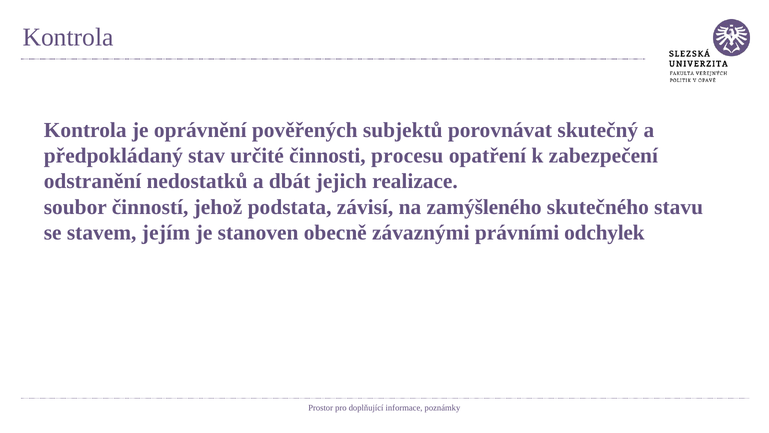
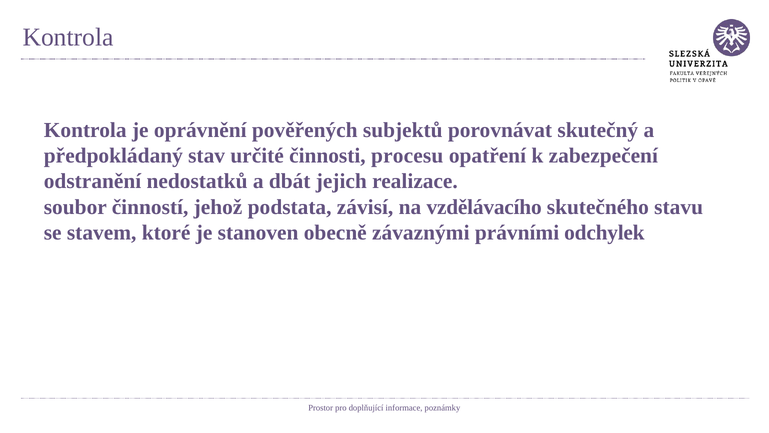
zamýšleného: zamýšleného -> vzdělávacího
jejím: jejím -> ktoré
